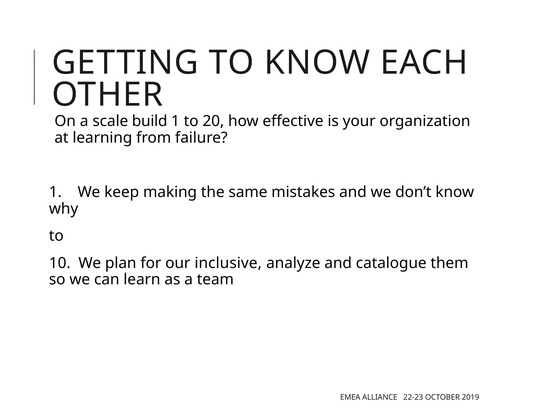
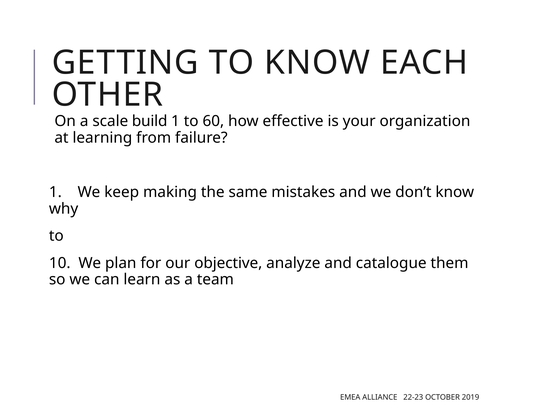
20: 20 -> 60
inclusive: inclusive -> objective
